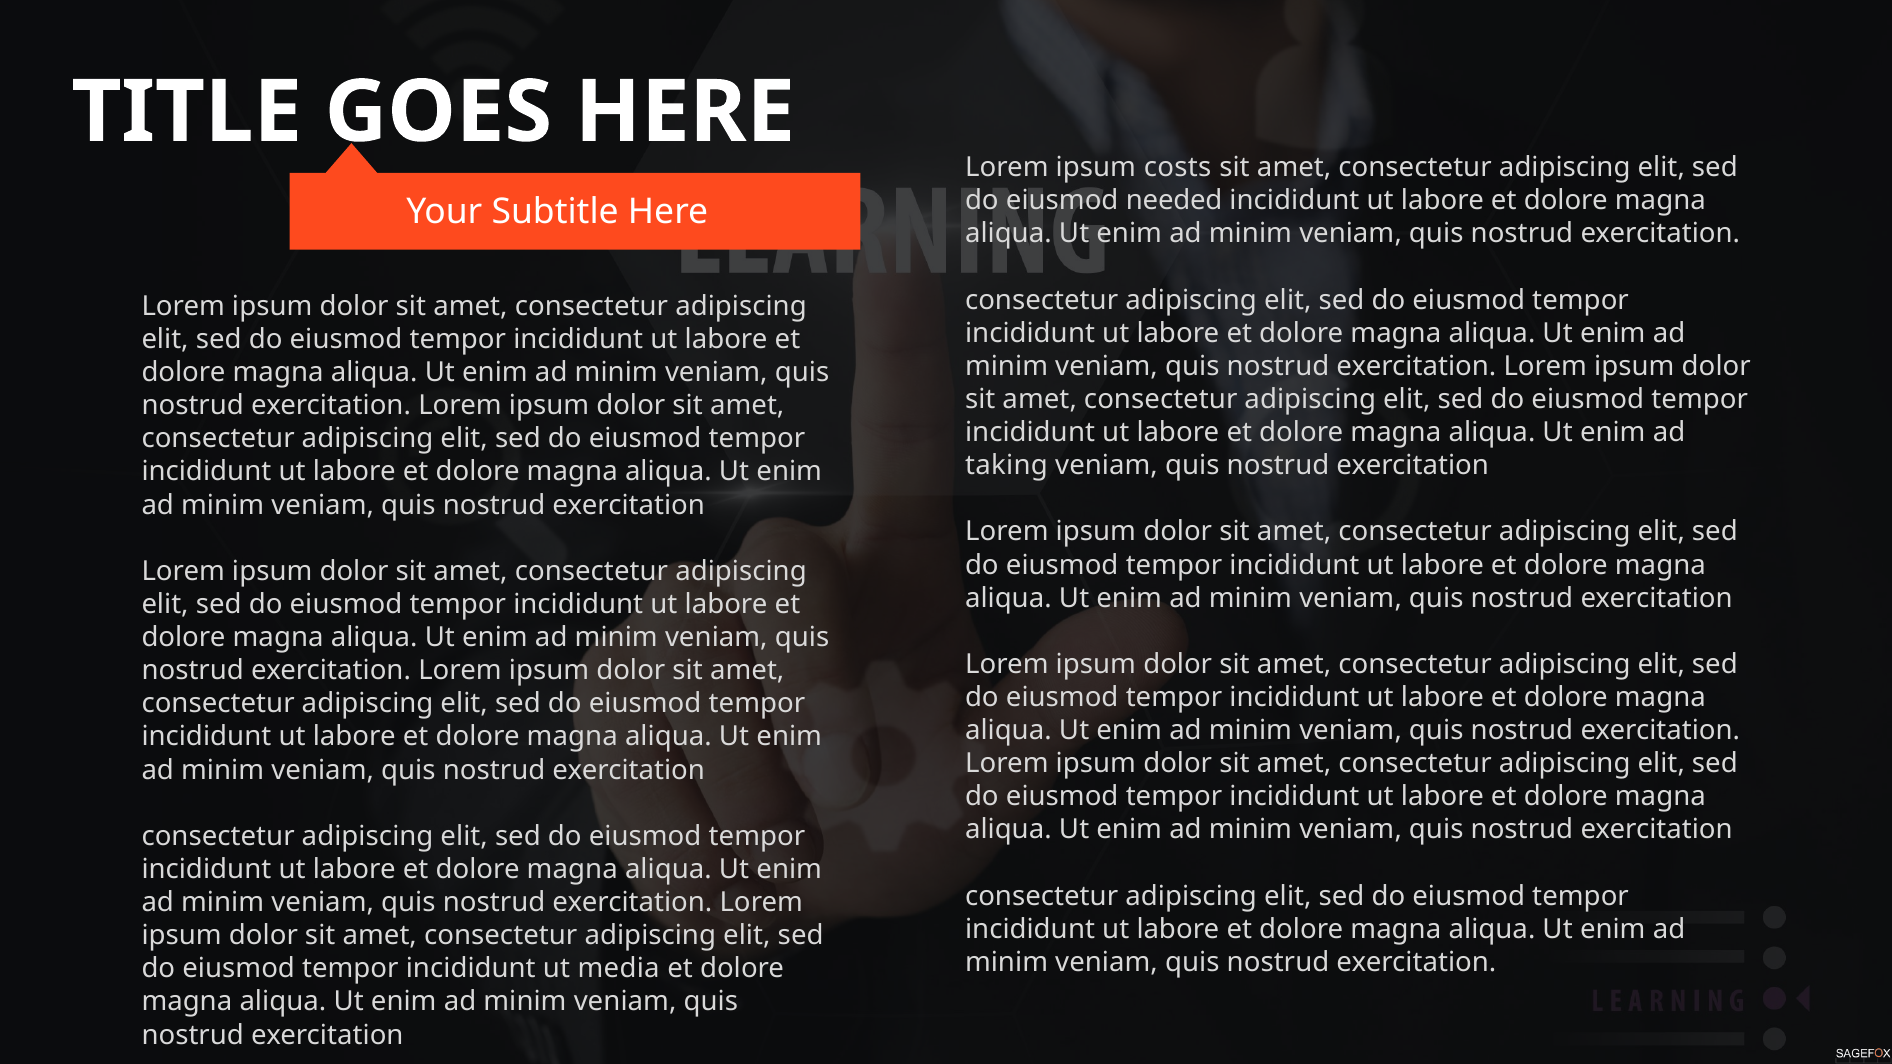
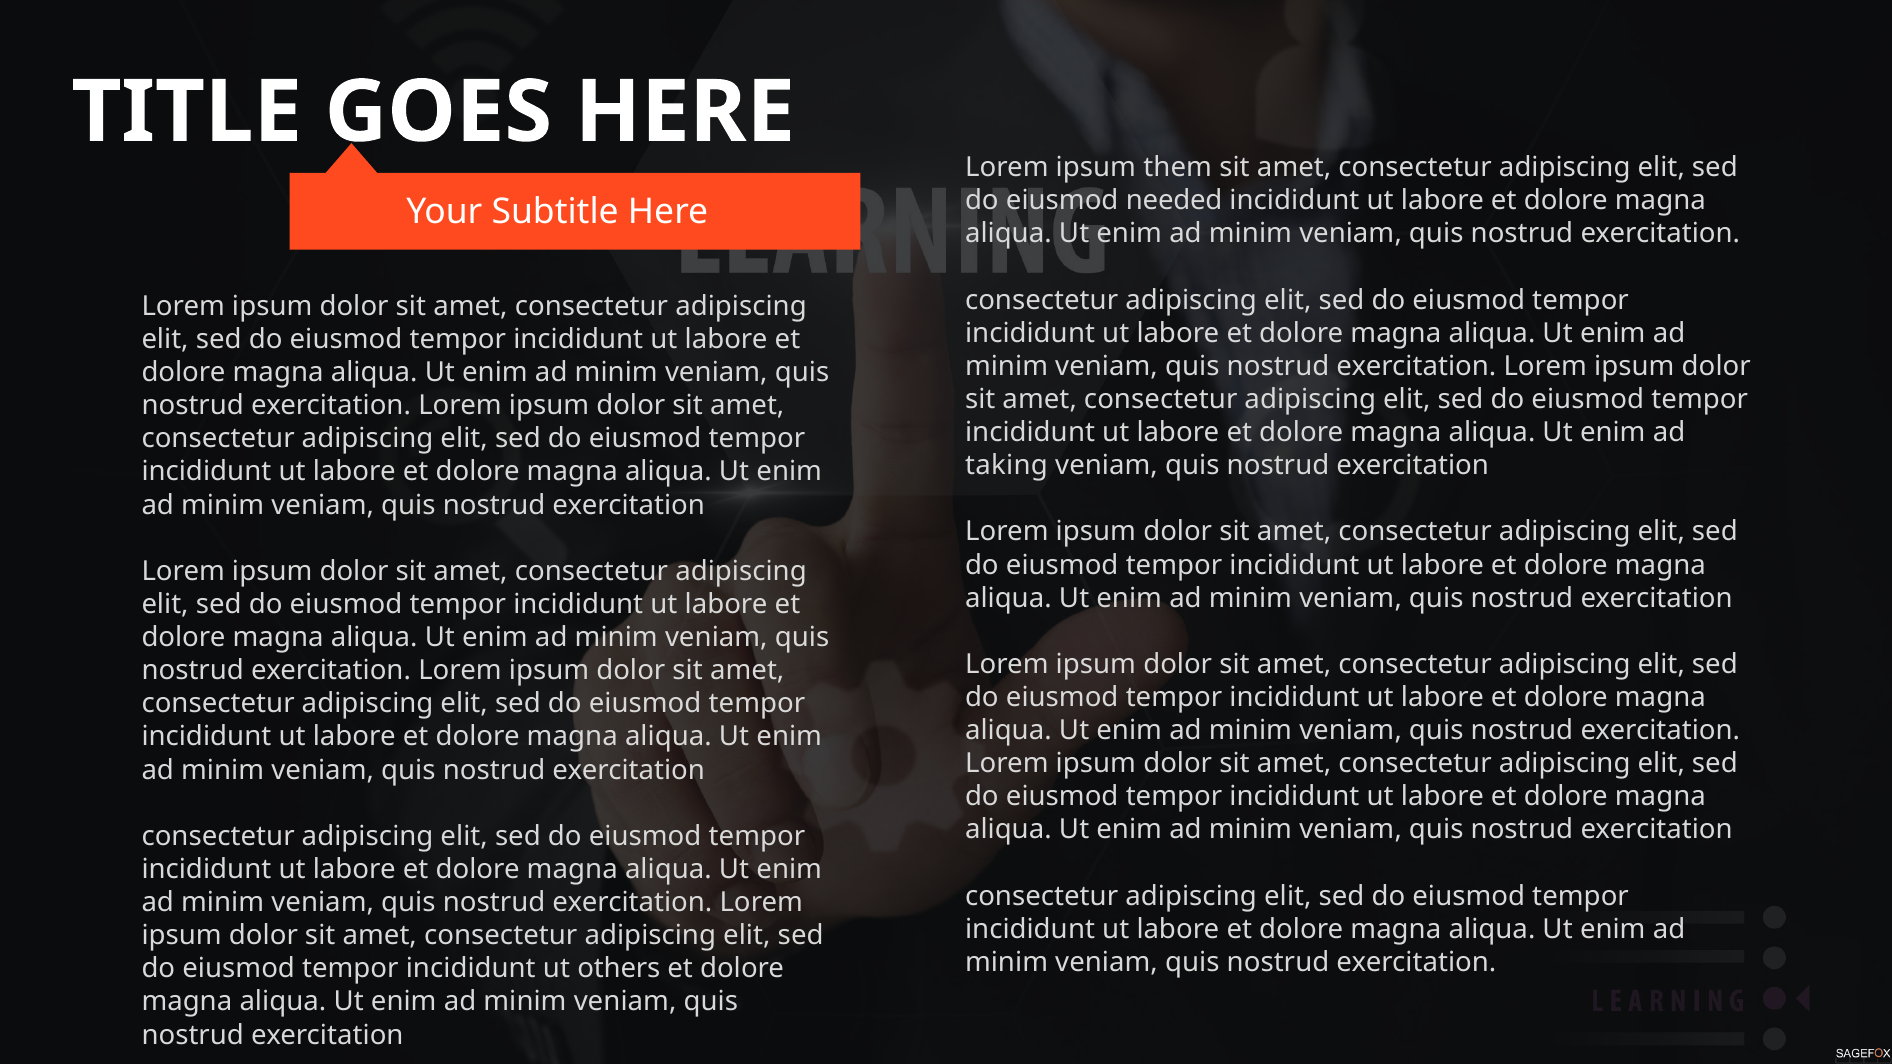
costs: costs -> them
media: media -> others
